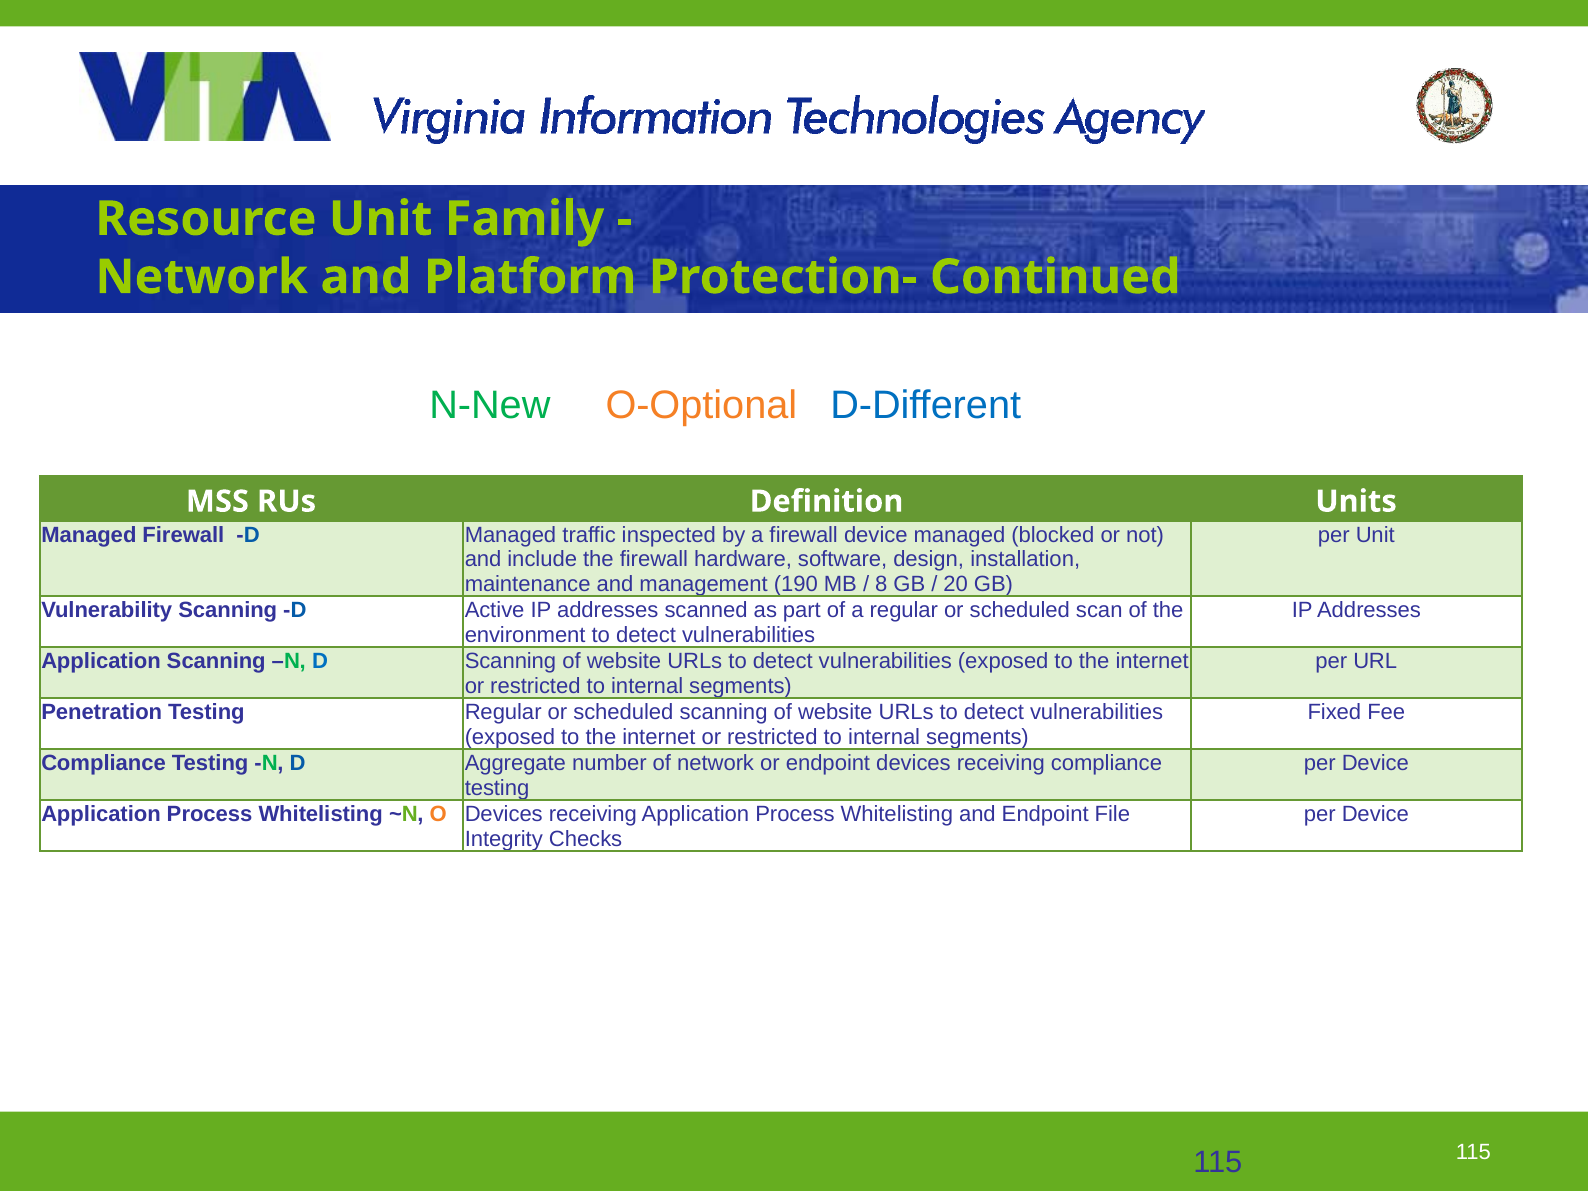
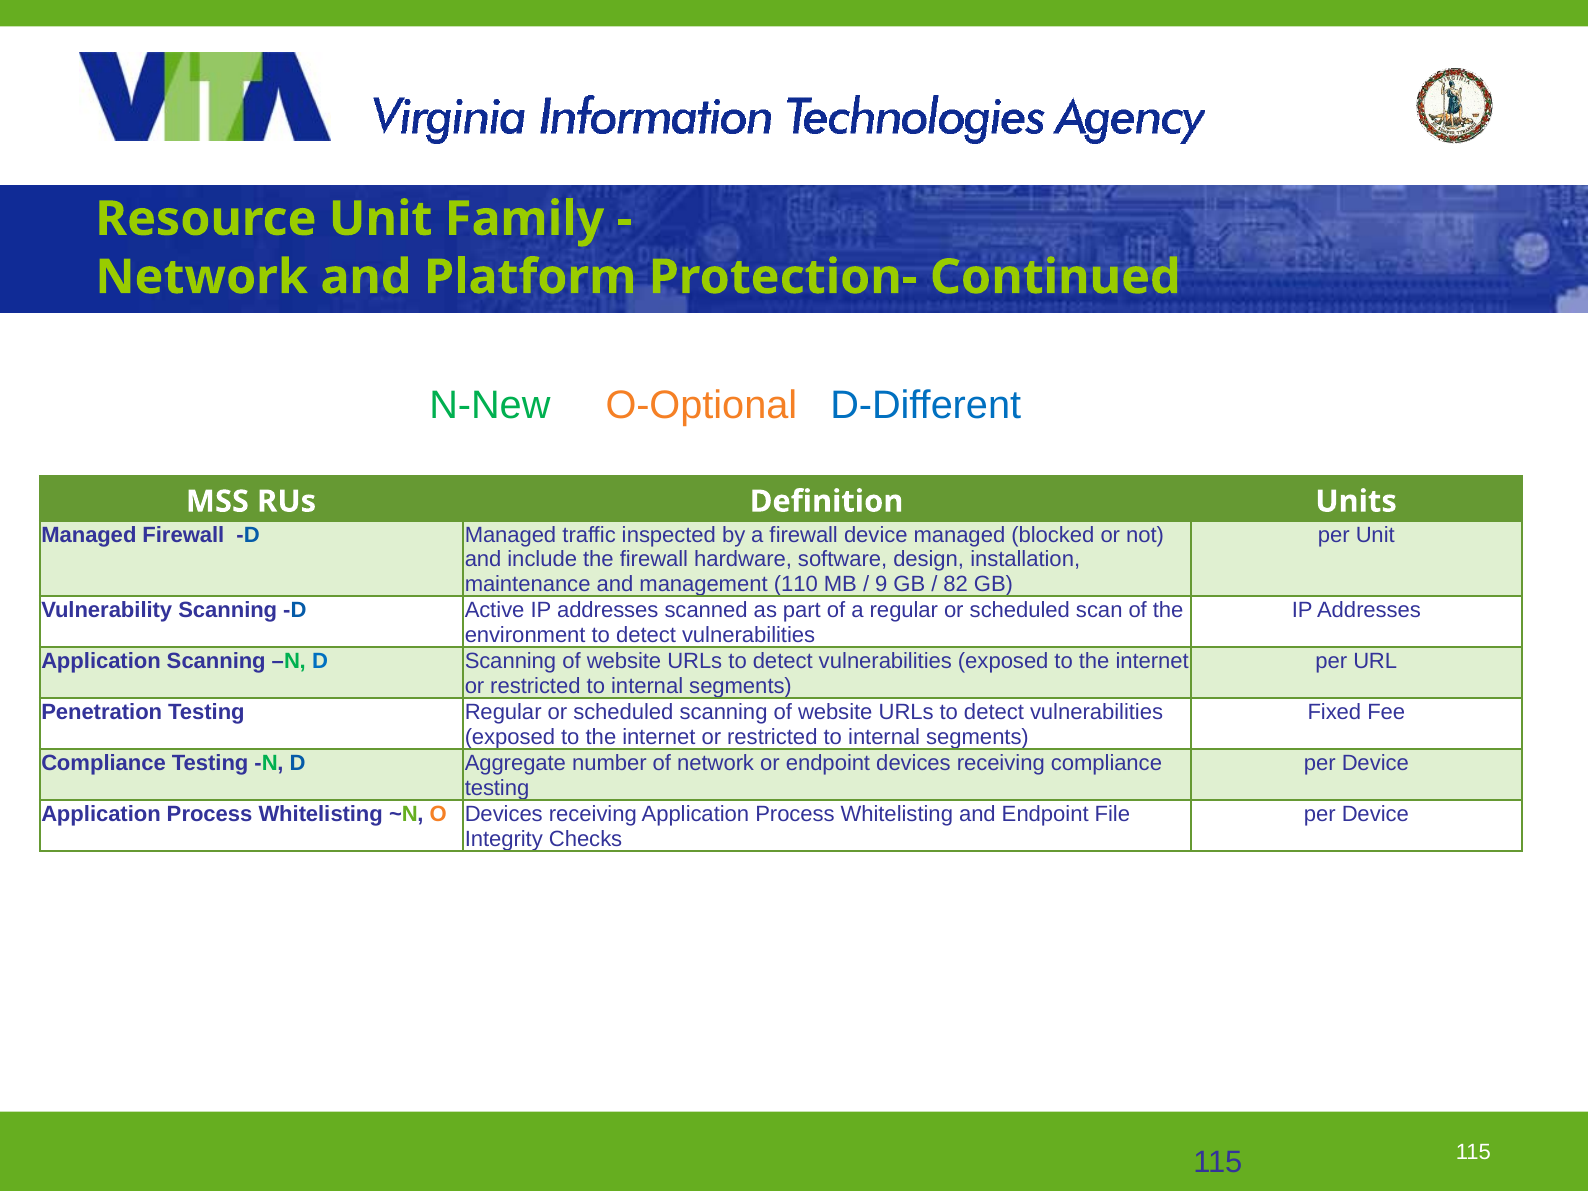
190: 190 -> 110
8: 8 -> 9
20: 20 -> 82
